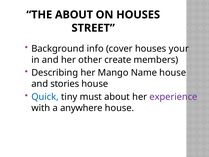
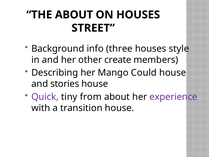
cover: cover -> three
your: your -> style
Name: Name -> Could
Quick colour: blue -> purple
must: must -> from
anywhere: anywhere -> transition
